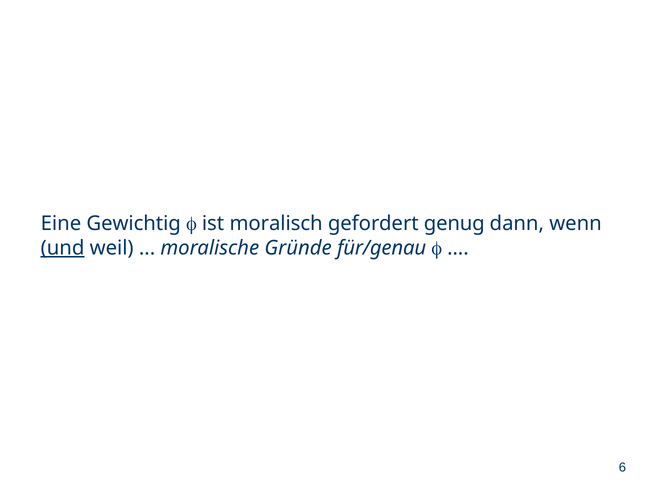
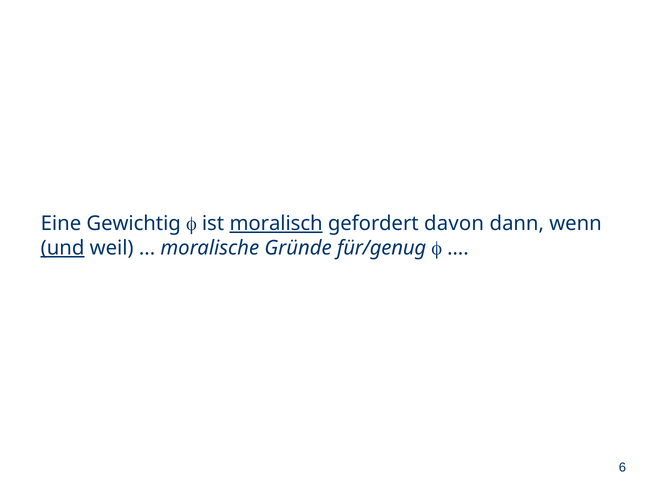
moralisch underline: none -> present
genug: genug -> davon
für/genau: für/genau -> für/genug
